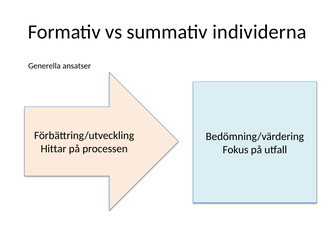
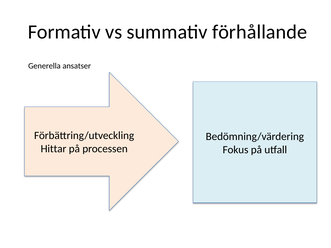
individerna: individerna -> förhållande
